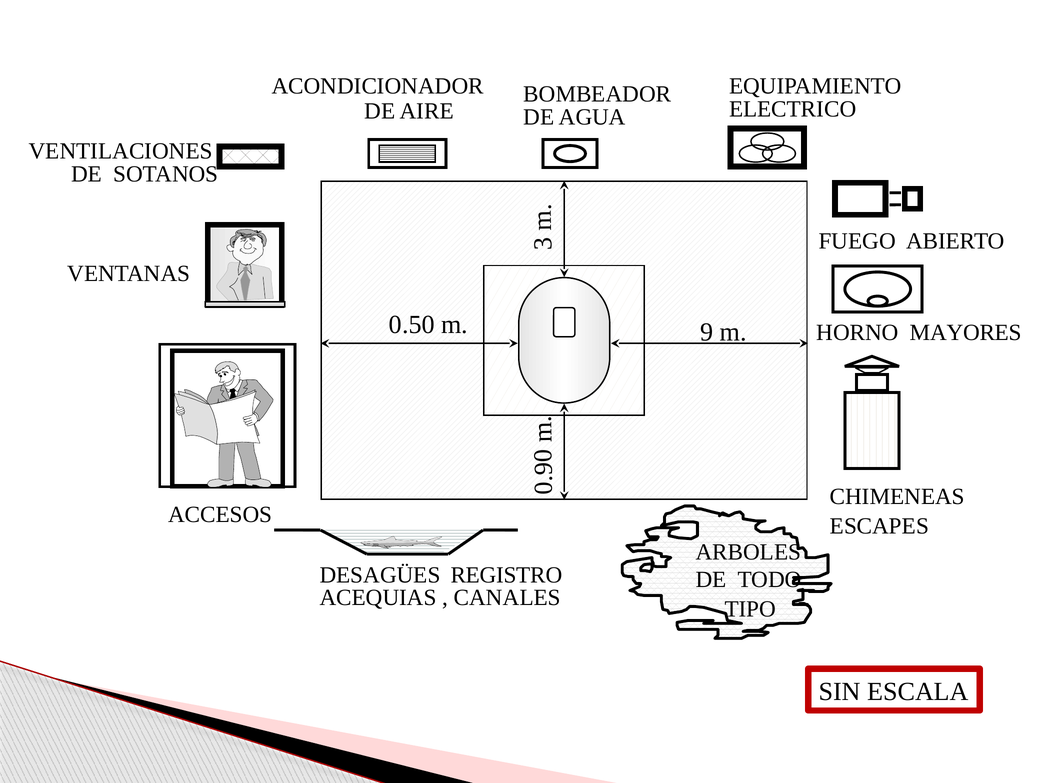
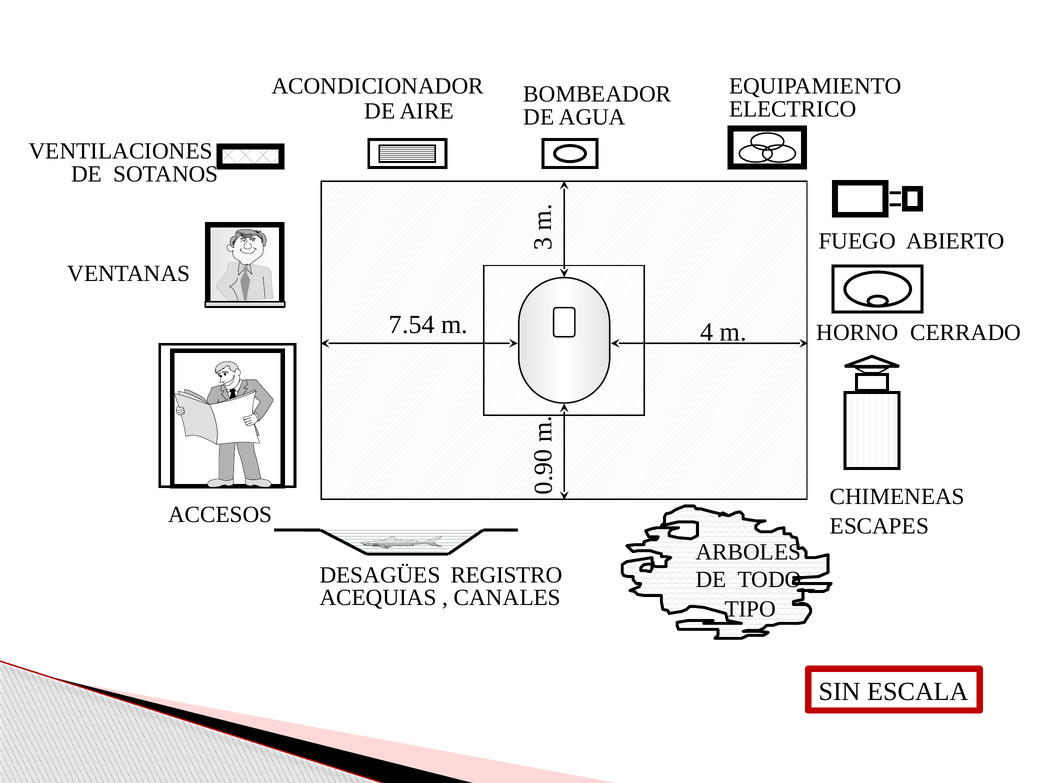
0.50: 0.50 -> 7.54
m 9: 9 -> 4
MAYORES: MAYORES -> CERRADO
